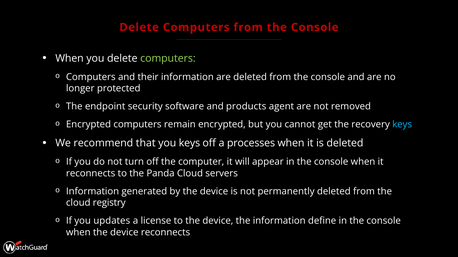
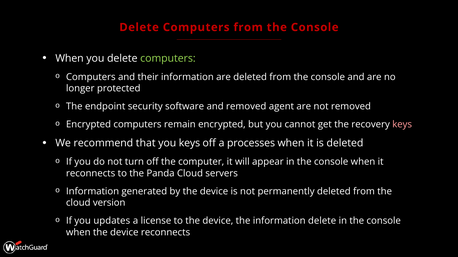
and products: products -> removed
keys at (402, 125) colour: light blue -> pink
registry: registry -> version
information define: define -> delete
